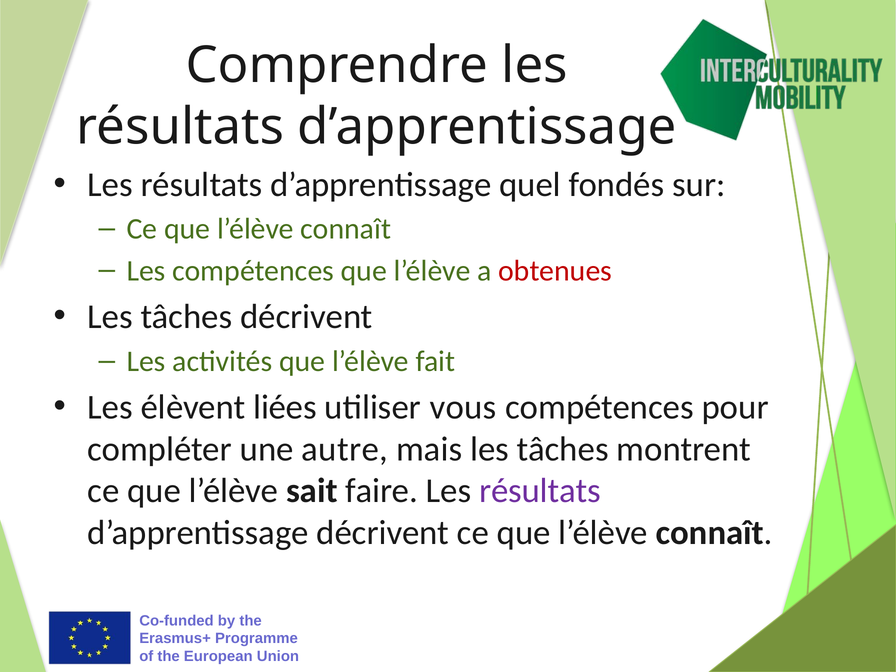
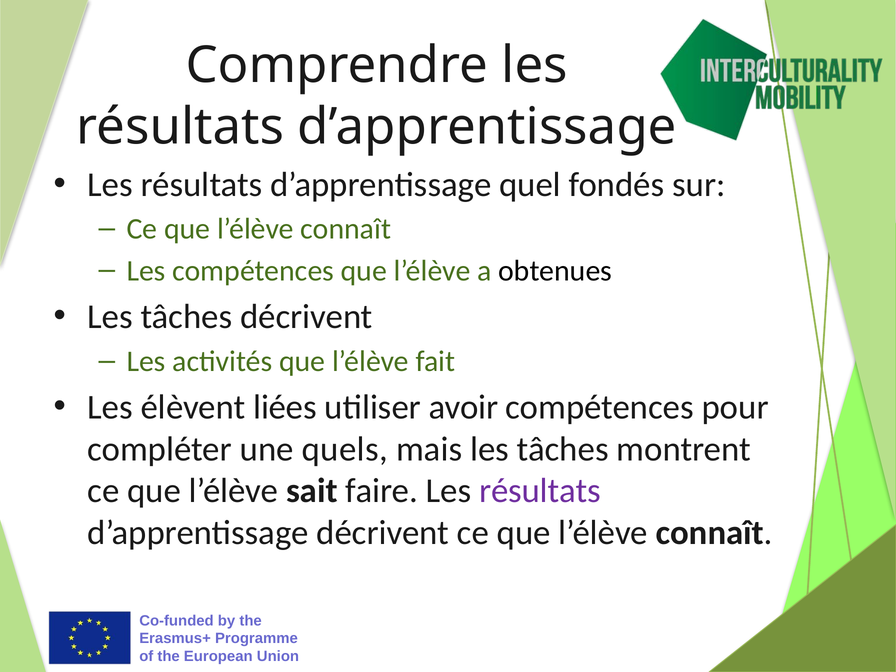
obtenues colour: red -> black
vous: vous -> avoir
autre: autre -> quels
